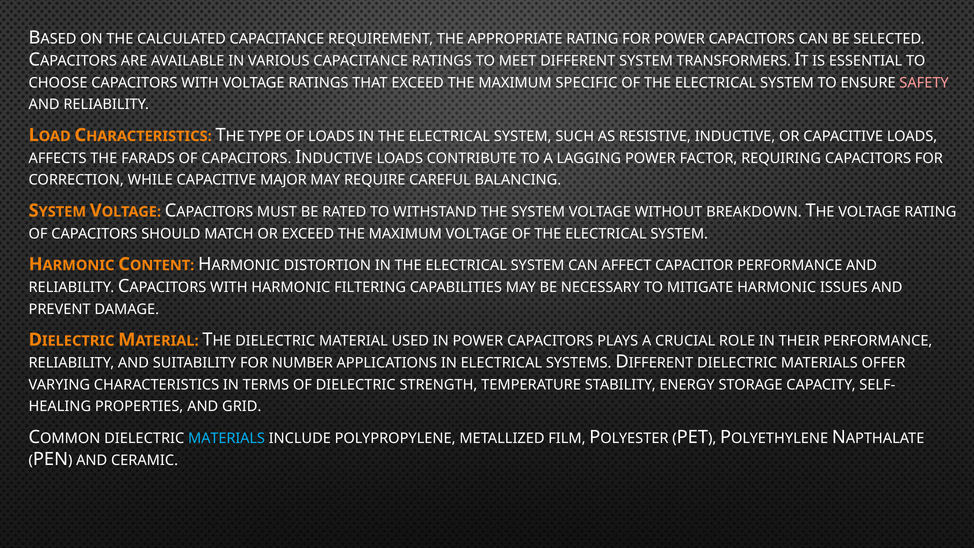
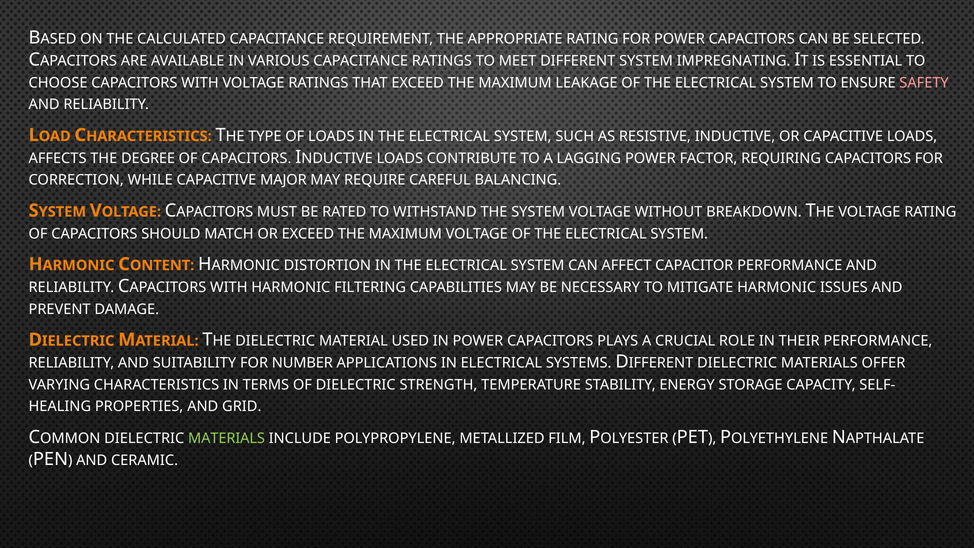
TRANSFORMERS: TRANSFORMERS -> IMPREGNATING
SPECIFIC: SPECIFIC -> LEAKAGE
FARADS: FARADS -> DEGREE
MATERIALS at (227, 438) colour: light blue -> light green
